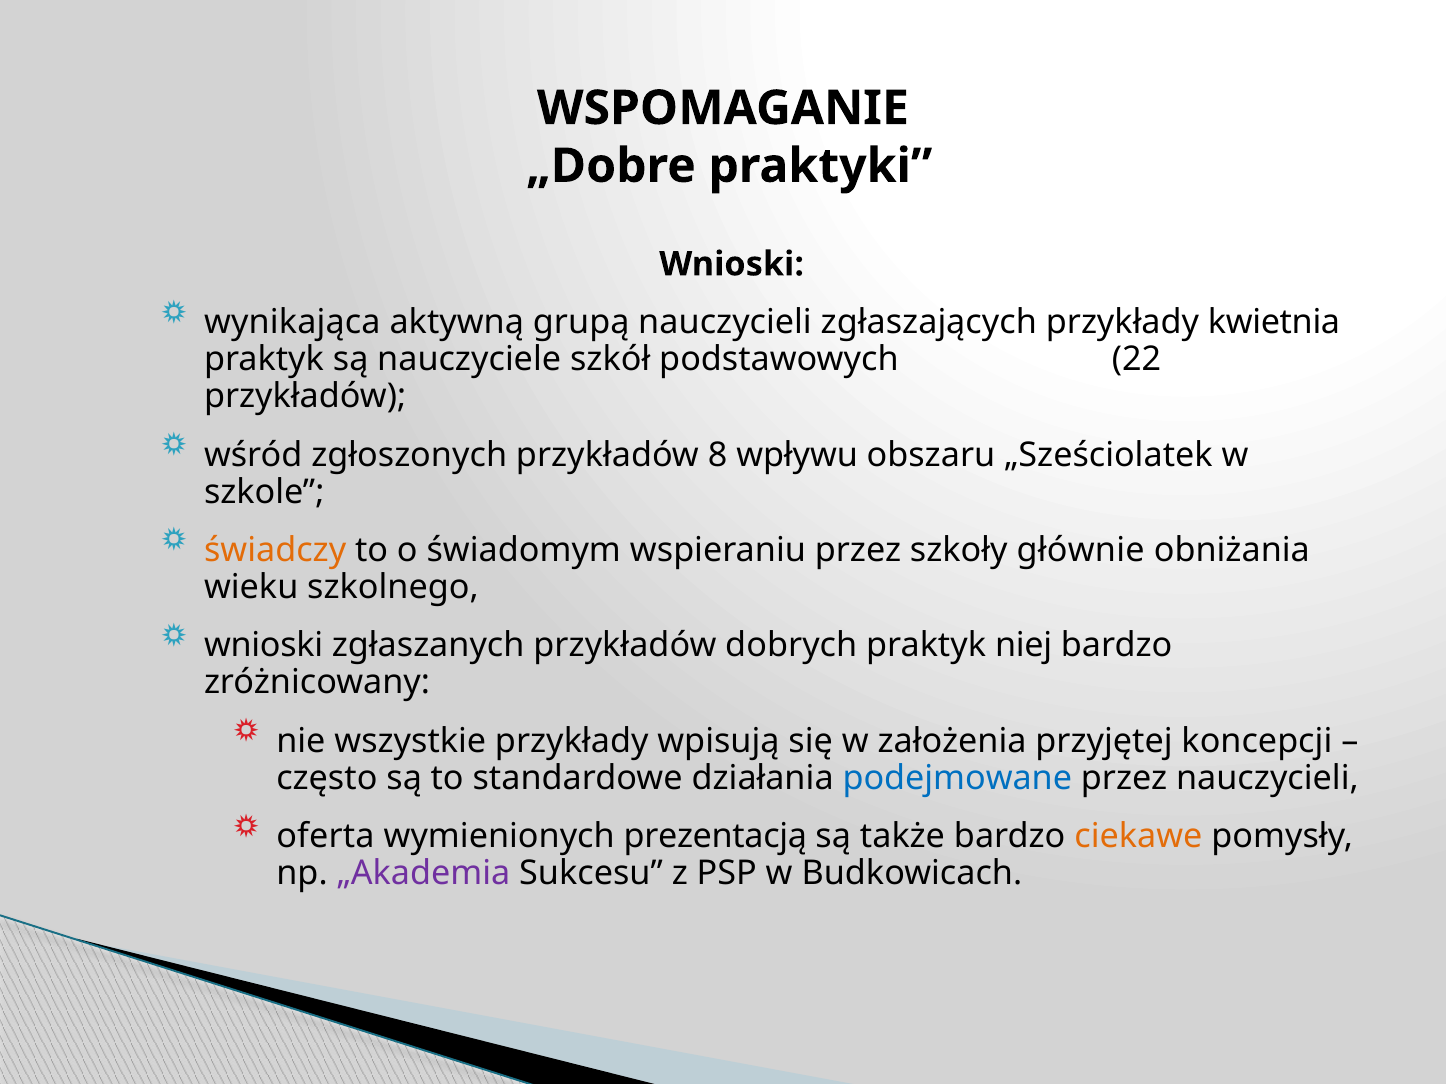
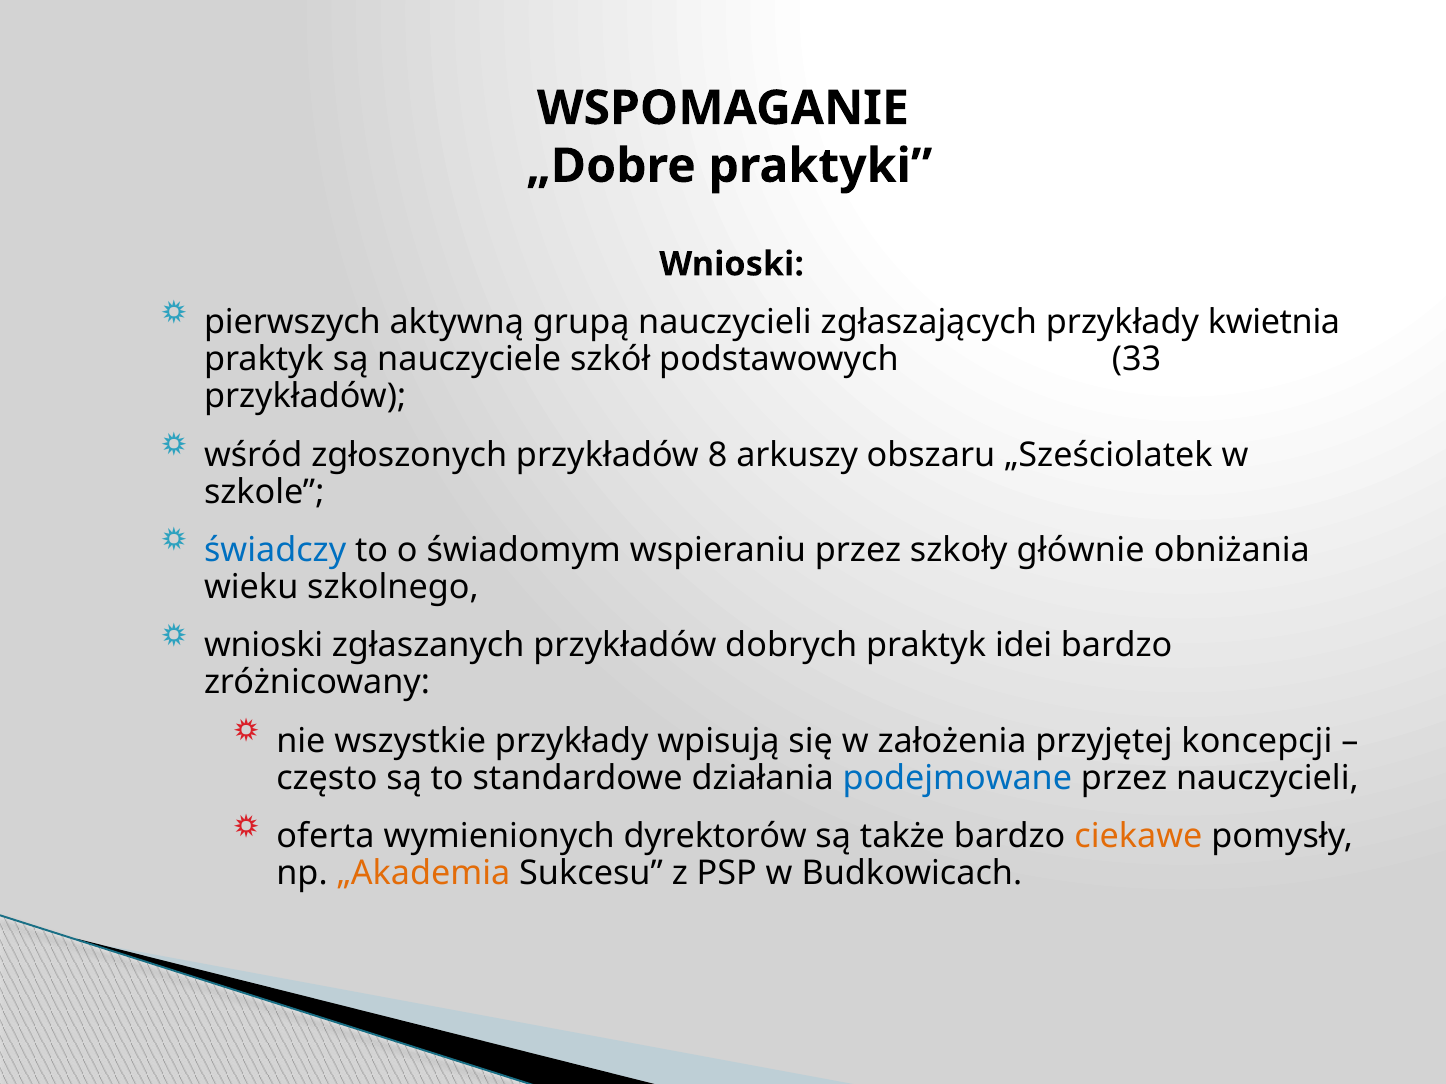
wynikająca: wynikająca -> pierwszych
22: 22 -> 33
wpływu: wpływu -> arkuszy
świadczy colour: orange -> blue
niej: niej -> idei
prezentacją: prezentacją -> dyrektorów
„Akademia colour: purple -> orange
